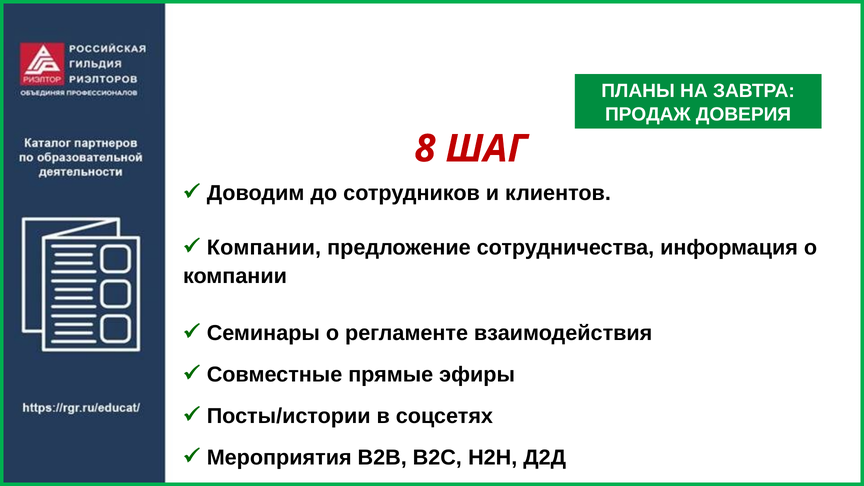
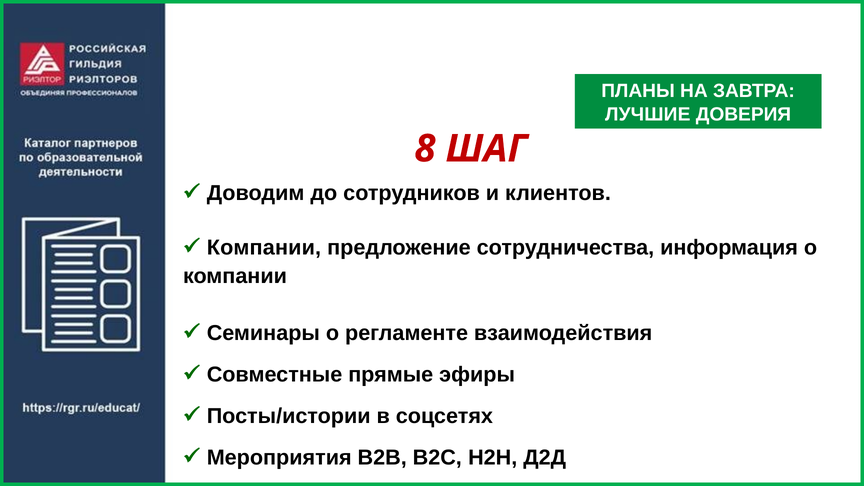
ПРОДАЖ: ПРОДАЖ -> ЛУЧШИЕ
